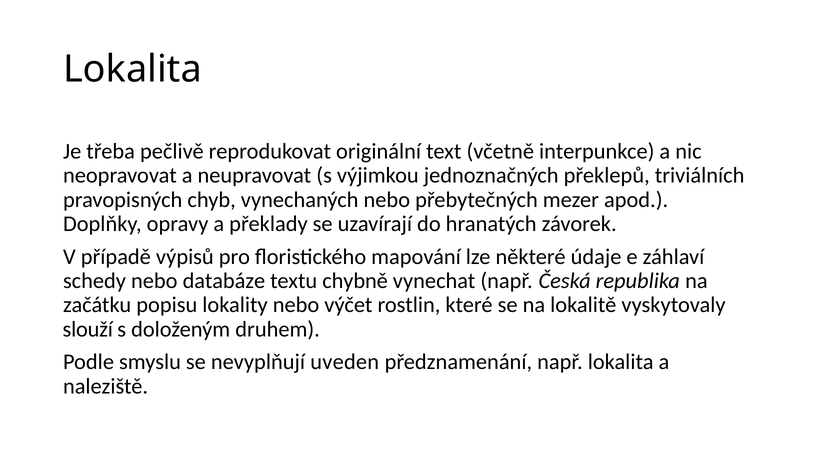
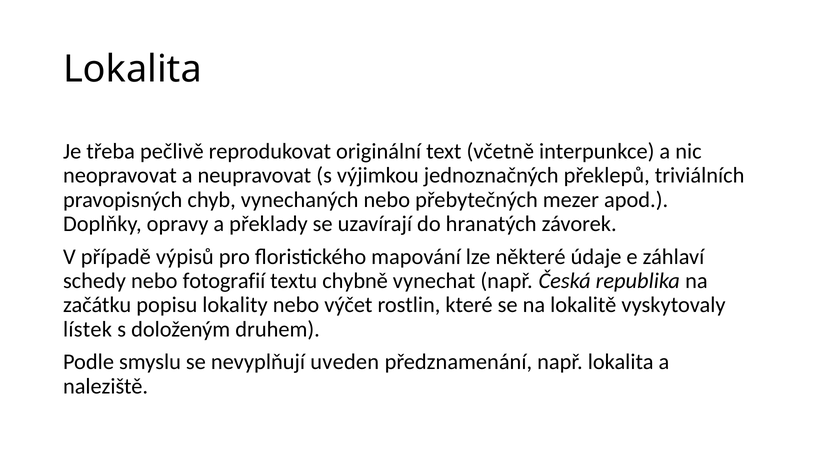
databáze: databáze -> fotografií
slouží: slouží -> lístek
